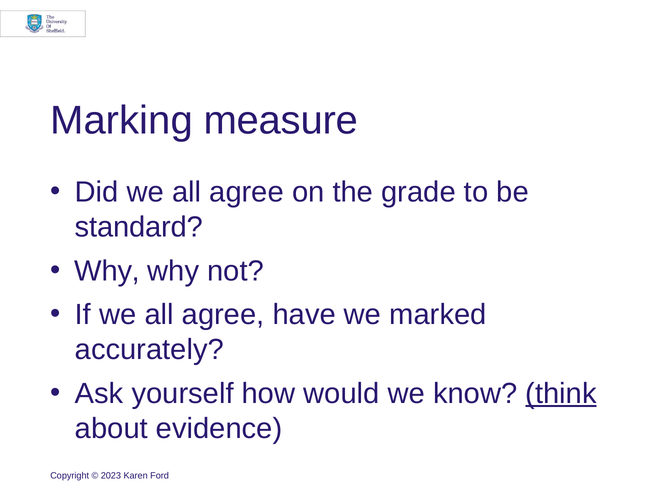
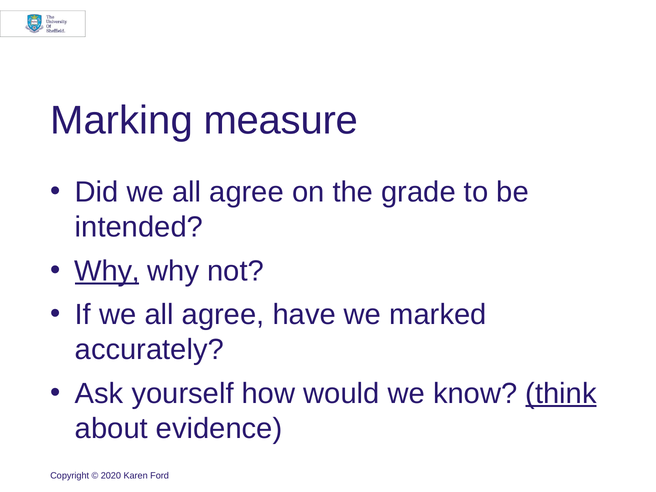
standard: standard -> intended
Why at (107, 271) underline: none -> present
2023: 2023 -> 2020
